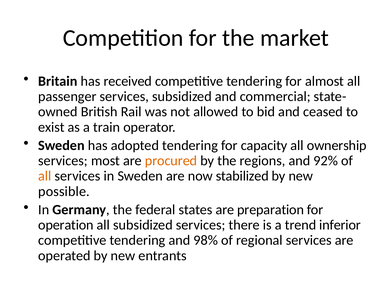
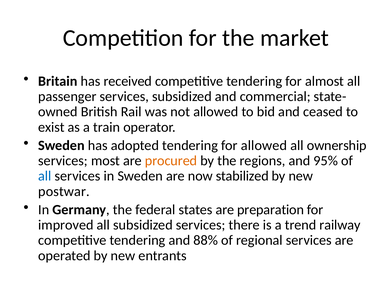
for capacity: capacity -> allowed
92%: 92% -> 95%
all at (45, 176) colour: orange -> blue
possible: possible -> postwar
operation: operation -> improved
inferior: inferior -> railway
98%: 98% -> 88%
